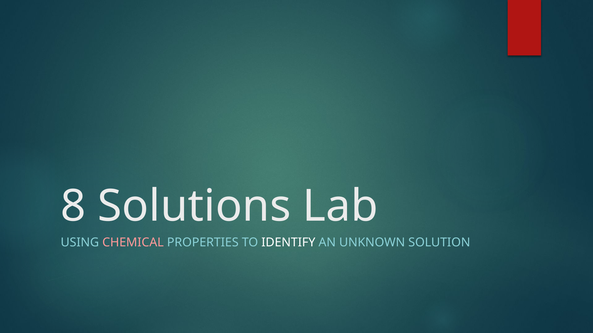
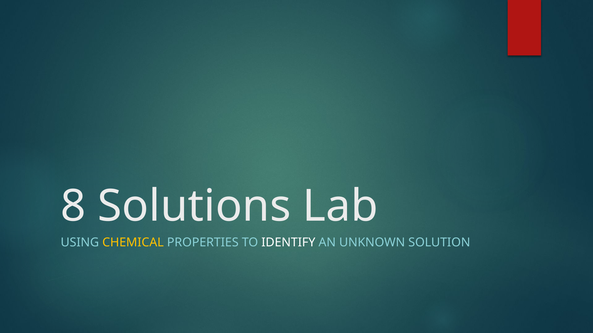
CHEMICAL colour: pink -> yellow
